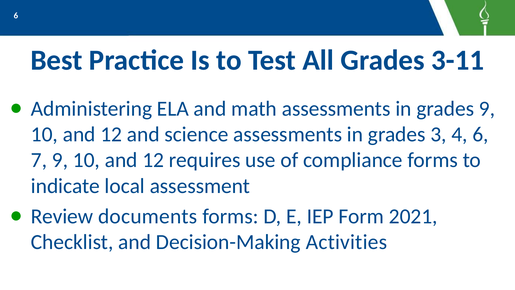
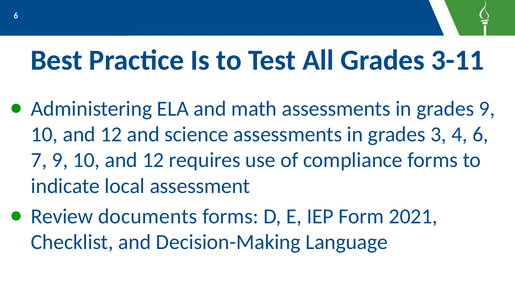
Activities: Activities -> Language
